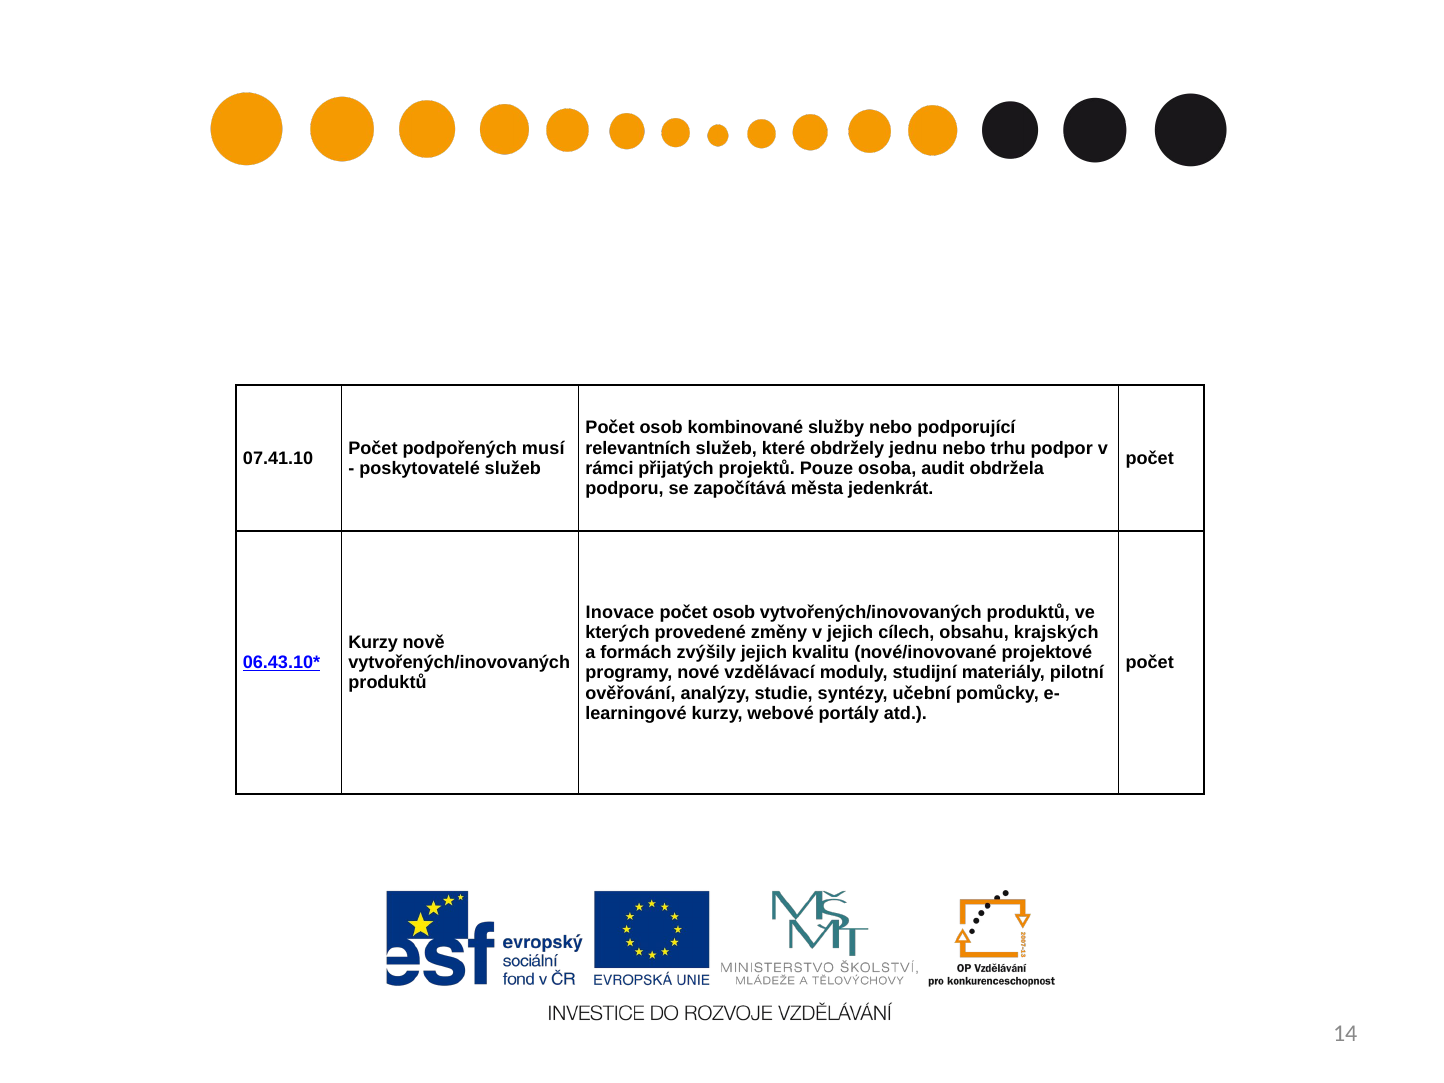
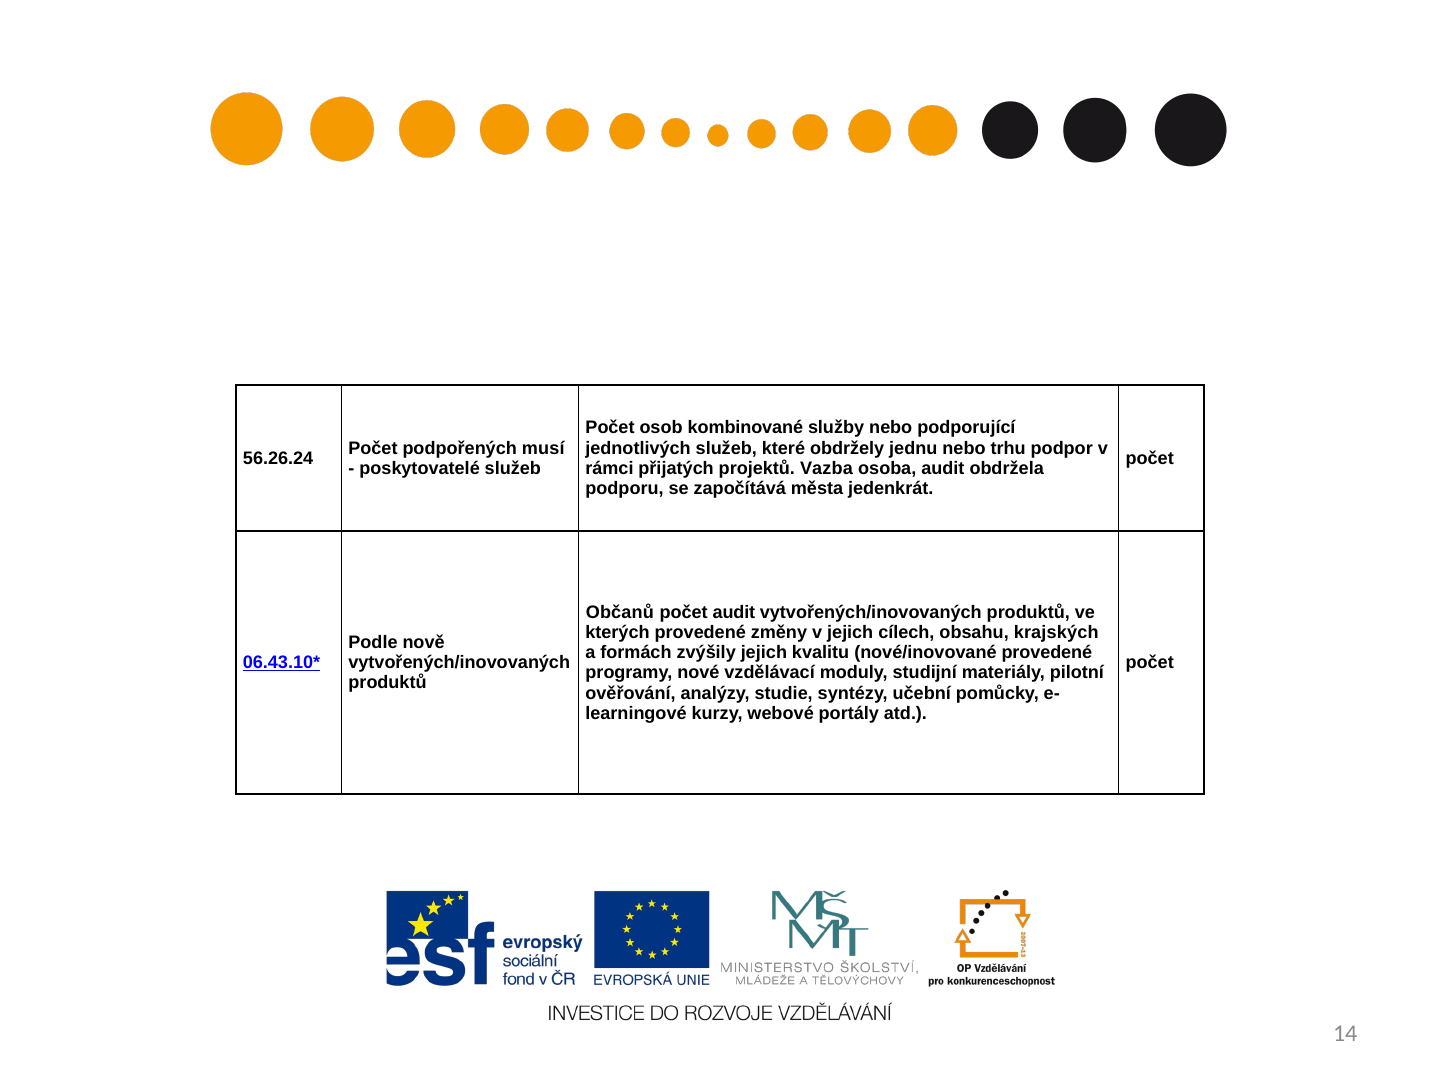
relevantních: relevantních -> jednotlivých
07.41.10: 07.41.10 -> 56.26.24
Pouze: Pouze -> Vazba
Inovace: Inovace -> Občanů
osob at (734, 612): osob -> audit
Kurzy at (373, 642): Kurzy -> Podle
nové/inovované projektové: projektové -> provedené
